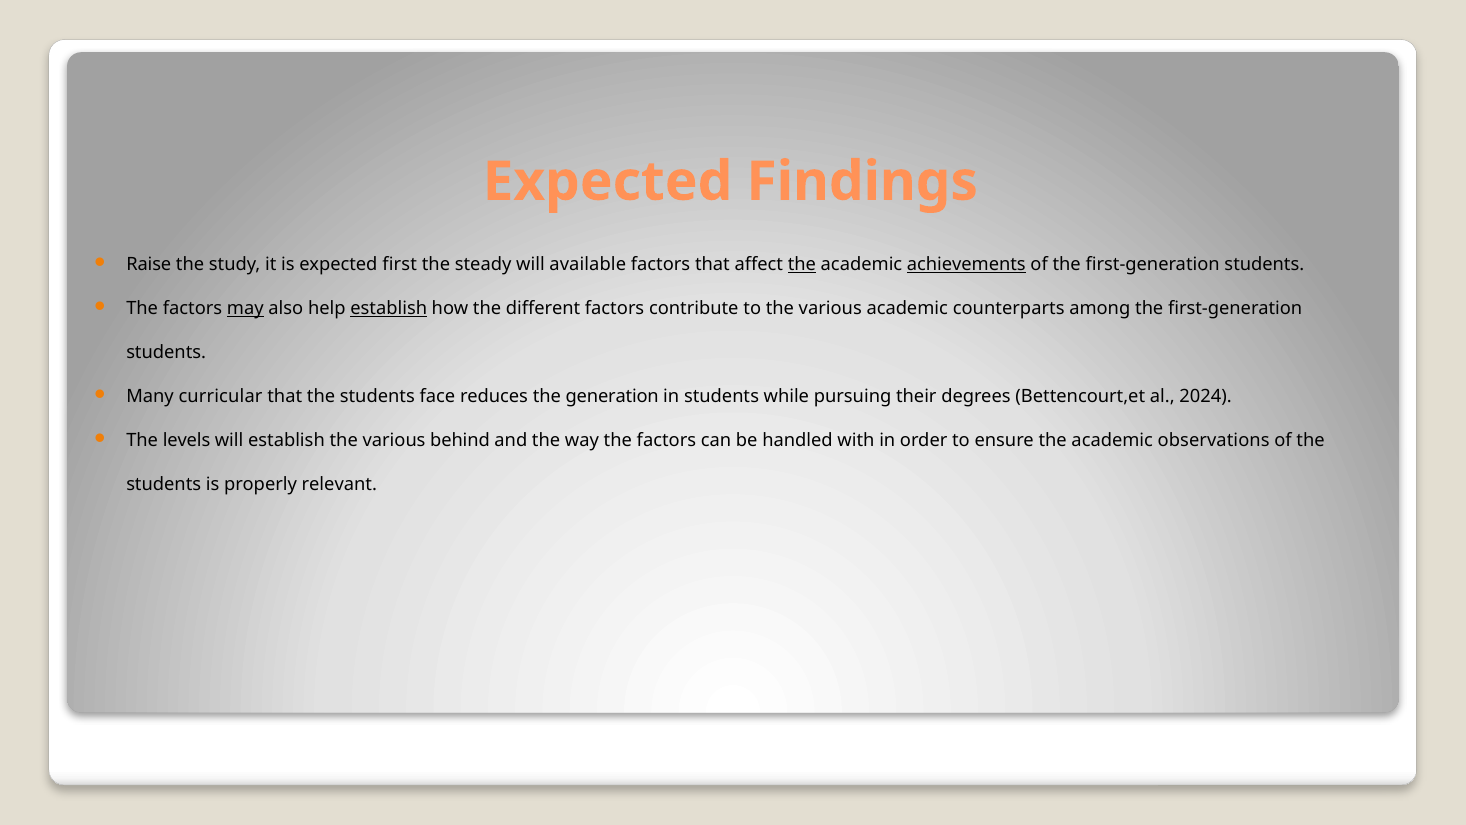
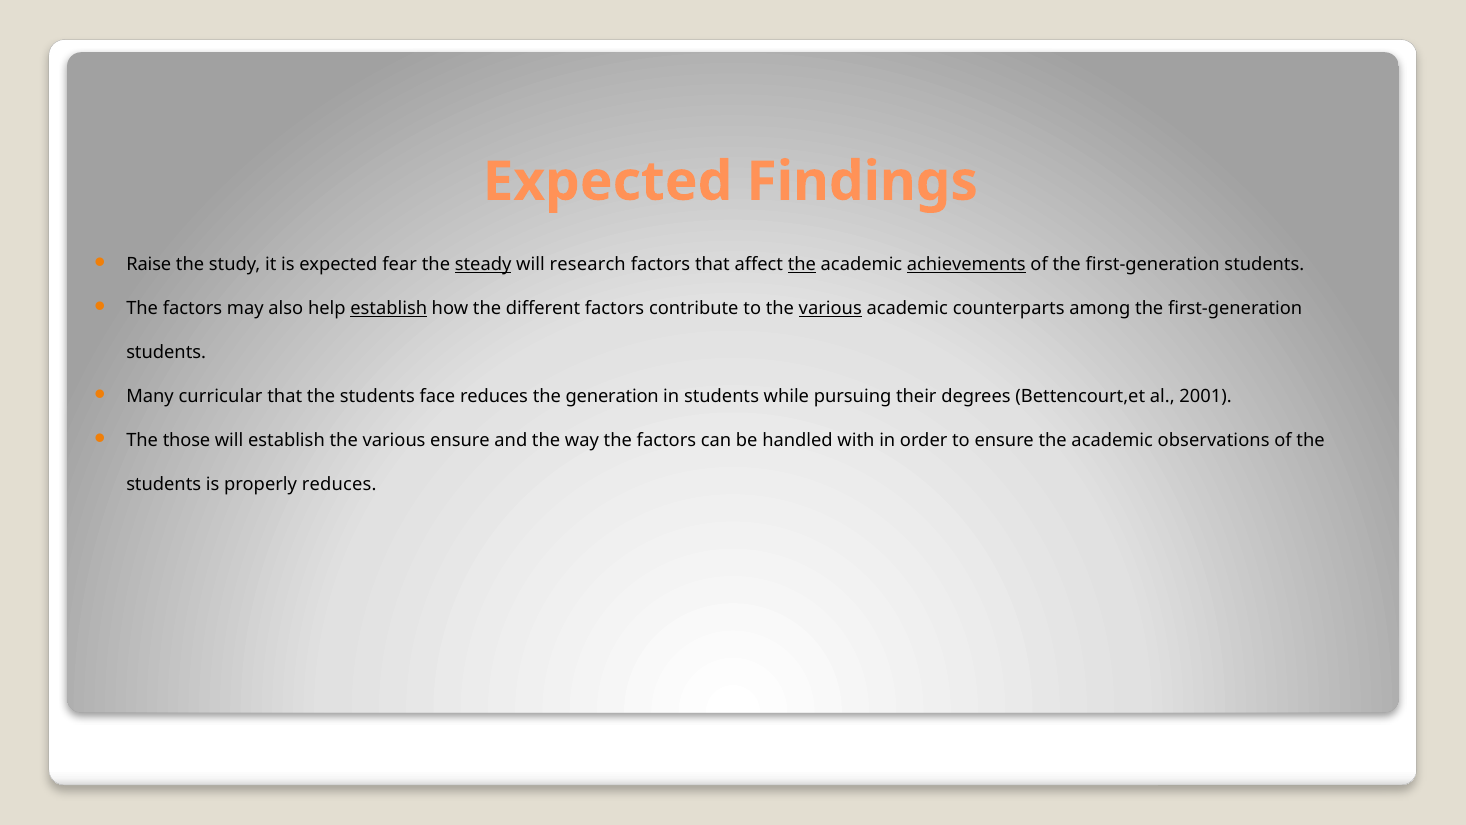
first: first -> fear
steady underline: none -> present
available: available -> research
may underline: present -> none
various at (830, 309) underline: none -> present
2024: 2024 -> 2001
levels: levels -> those
various behind: behind -> ensure
properly relevant: relevant -> reduces
